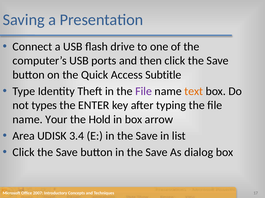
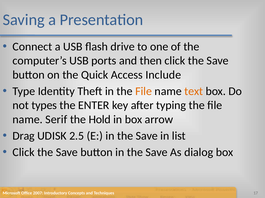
Subtitle: Subtitle -> Include
File at (144, 92) colour: purple -> orange
Your: Your -> Serif
Area: Area -> Drag
3.4: 3.4 -> 2.5
